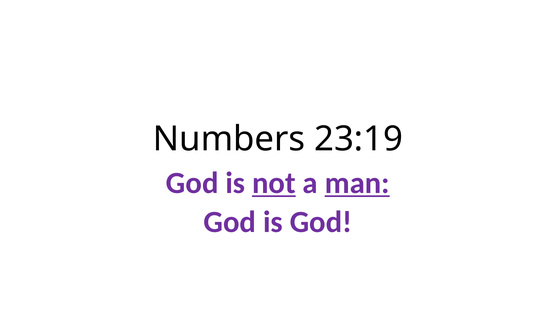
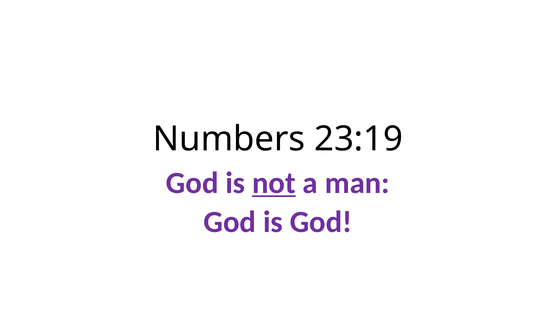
man underline: present -> none
